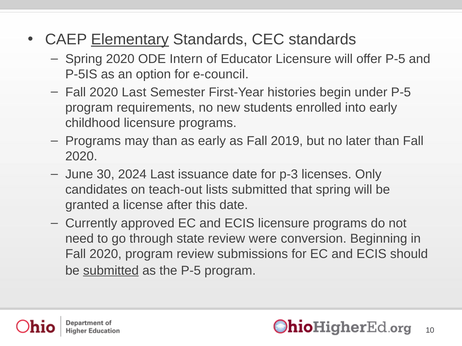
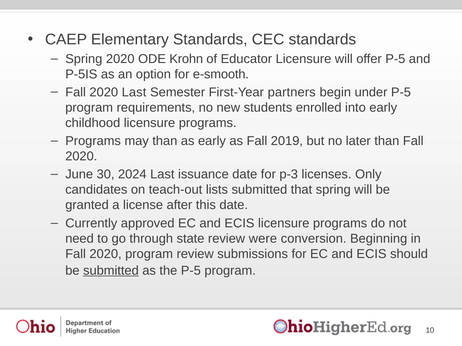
Elementary underline: present -> none
Intern: Intern -> Krohn
e-council: e-council -> e-smooth
histories: histories -> partners
